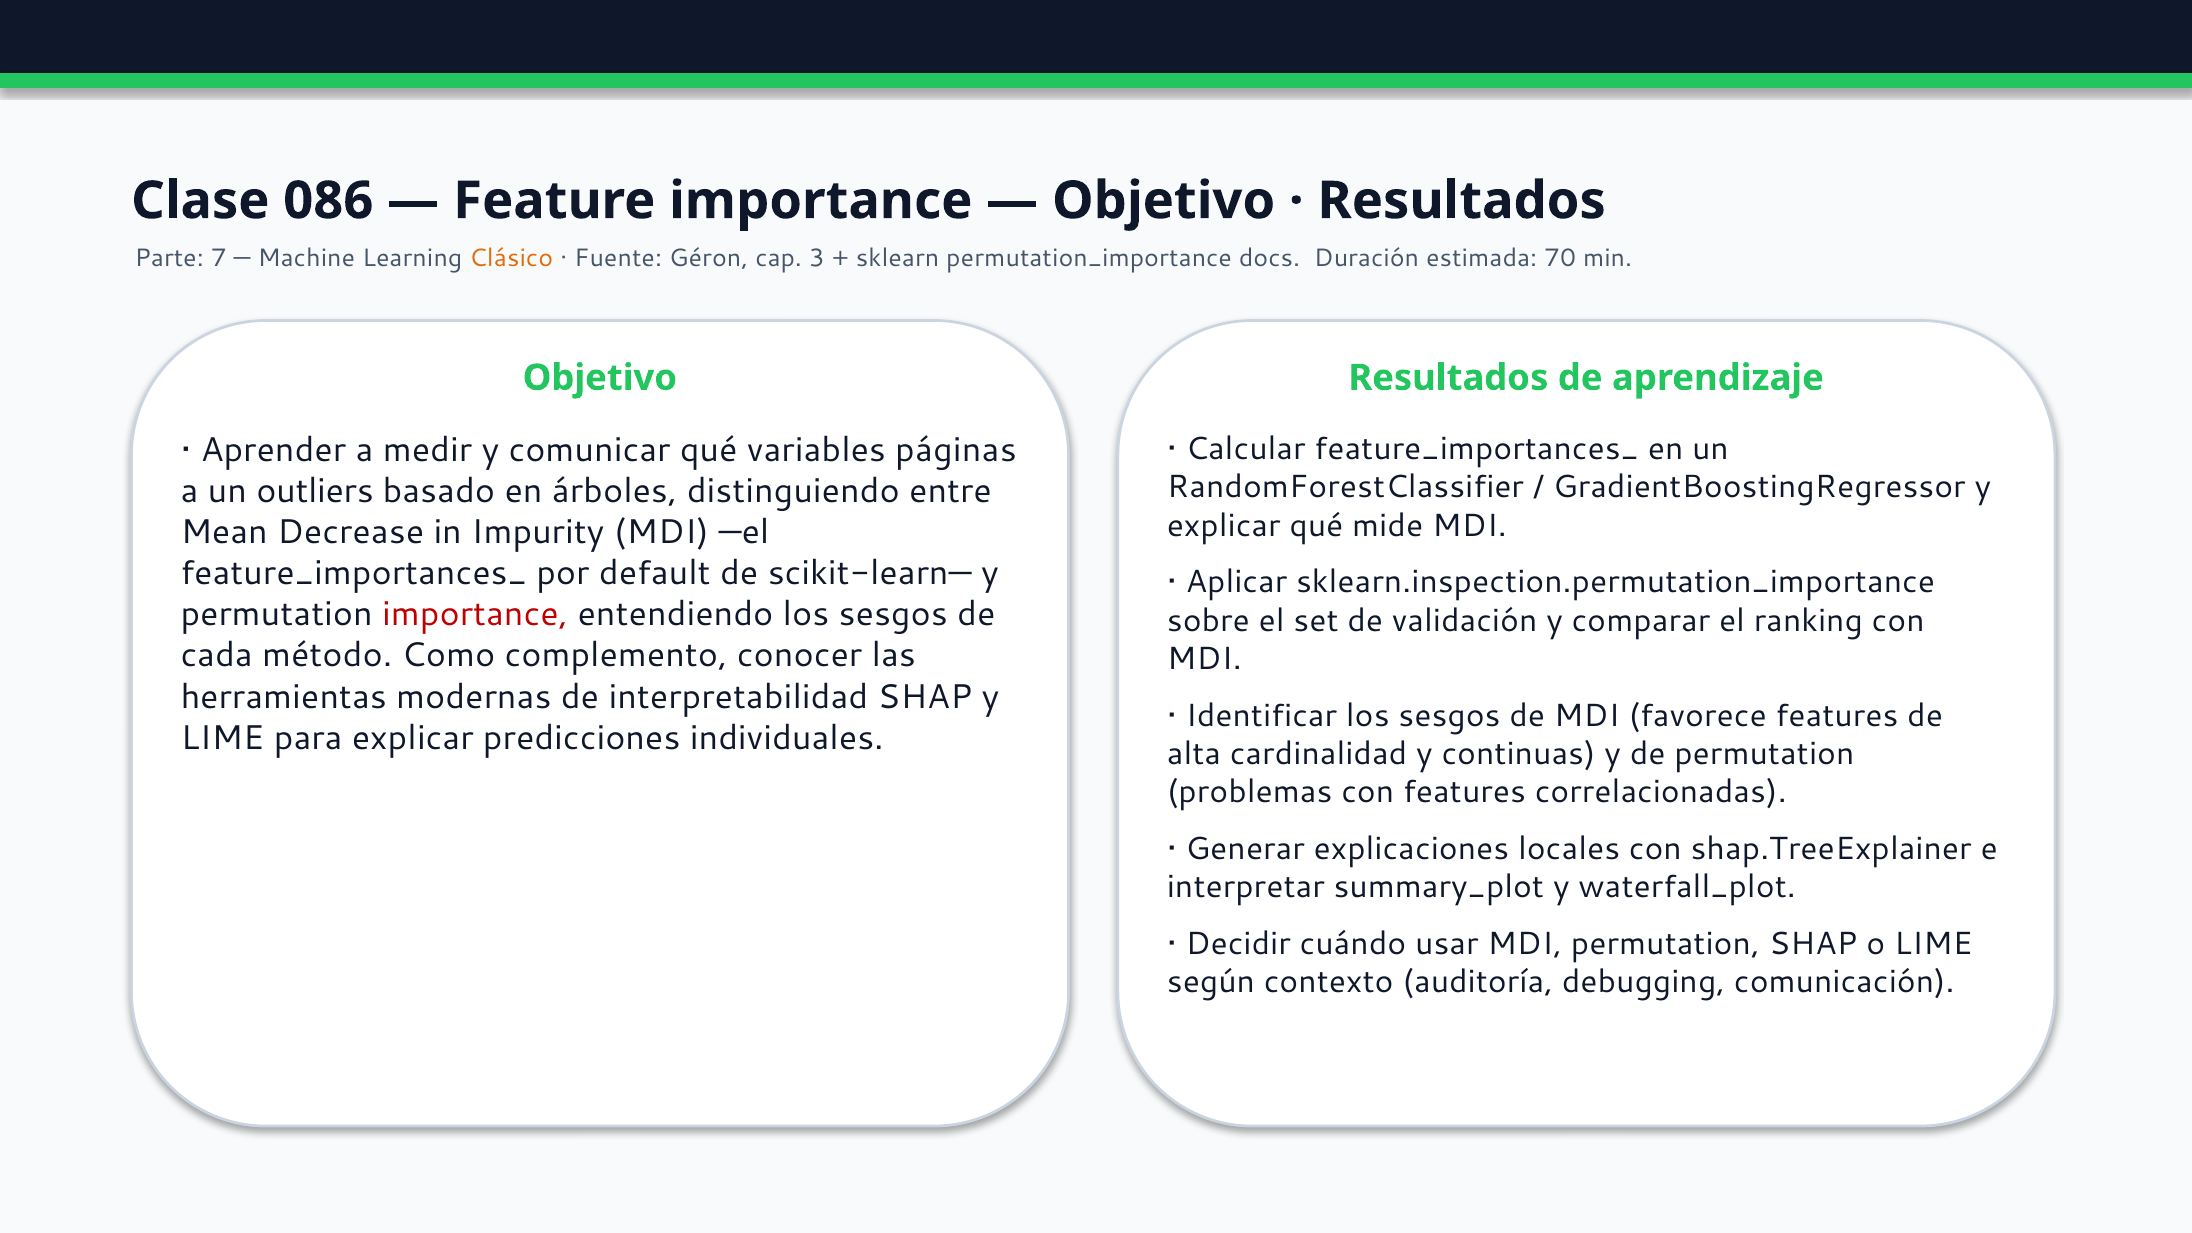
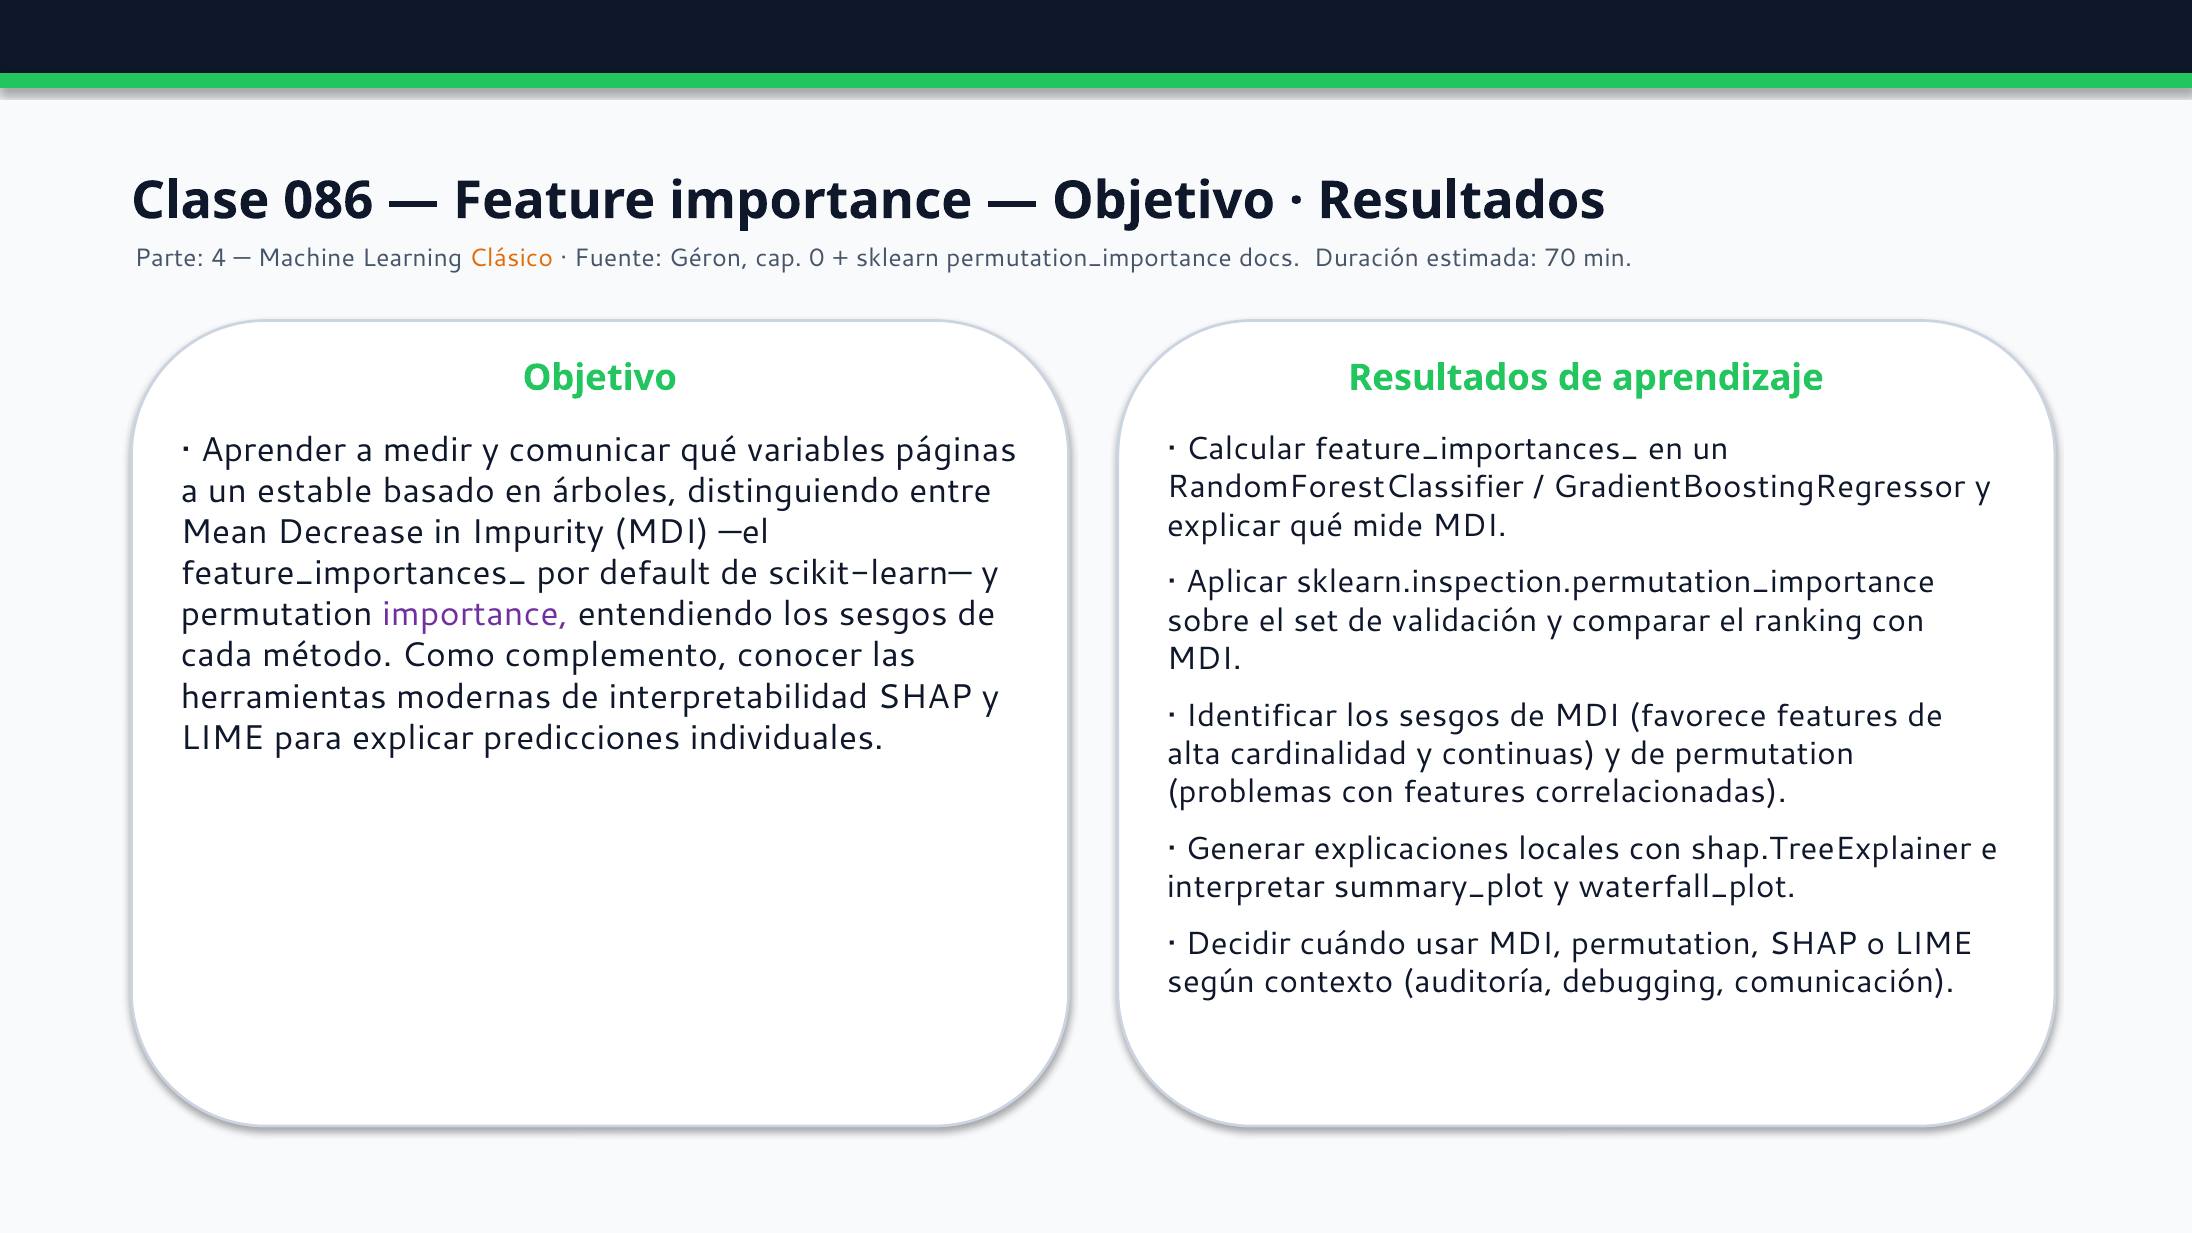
7: 7 -> 4
3: 3 -> 0
outliers: outliers -> estable
importance at (475, 615) colour: red -> purple
